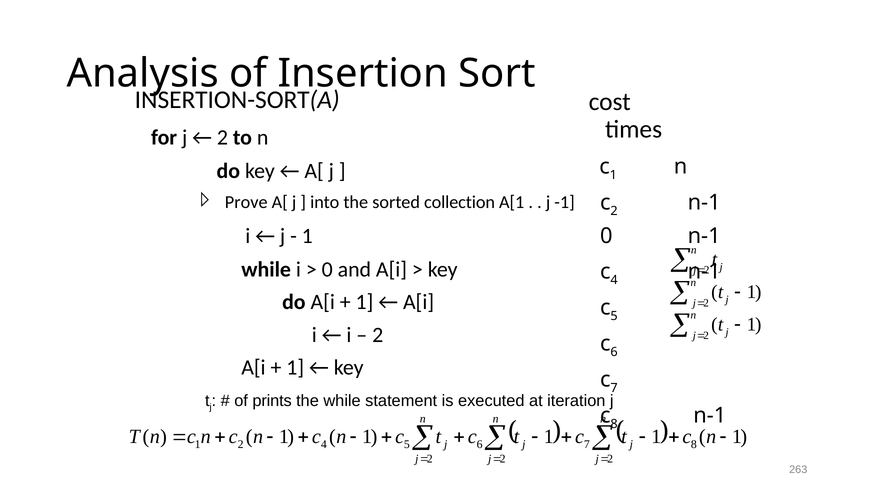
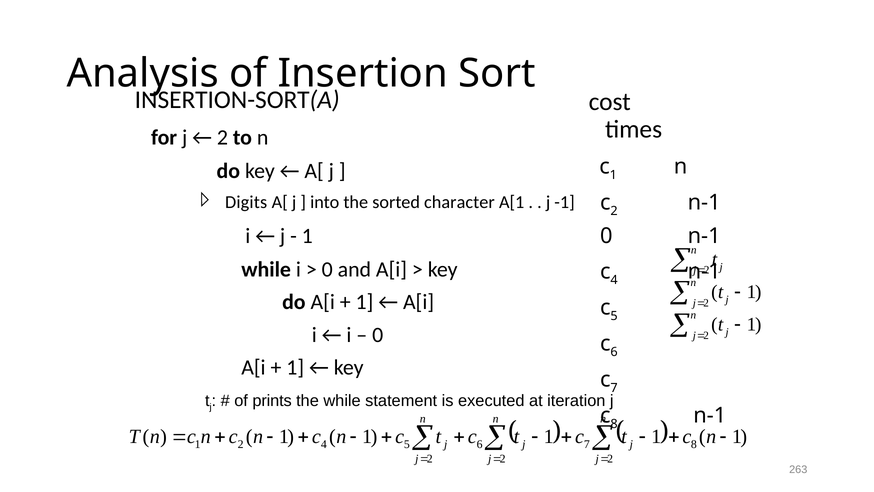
Prove: Prove -> Digits
collection: collection -> character
2 at (378, 335): 2 -> 0
